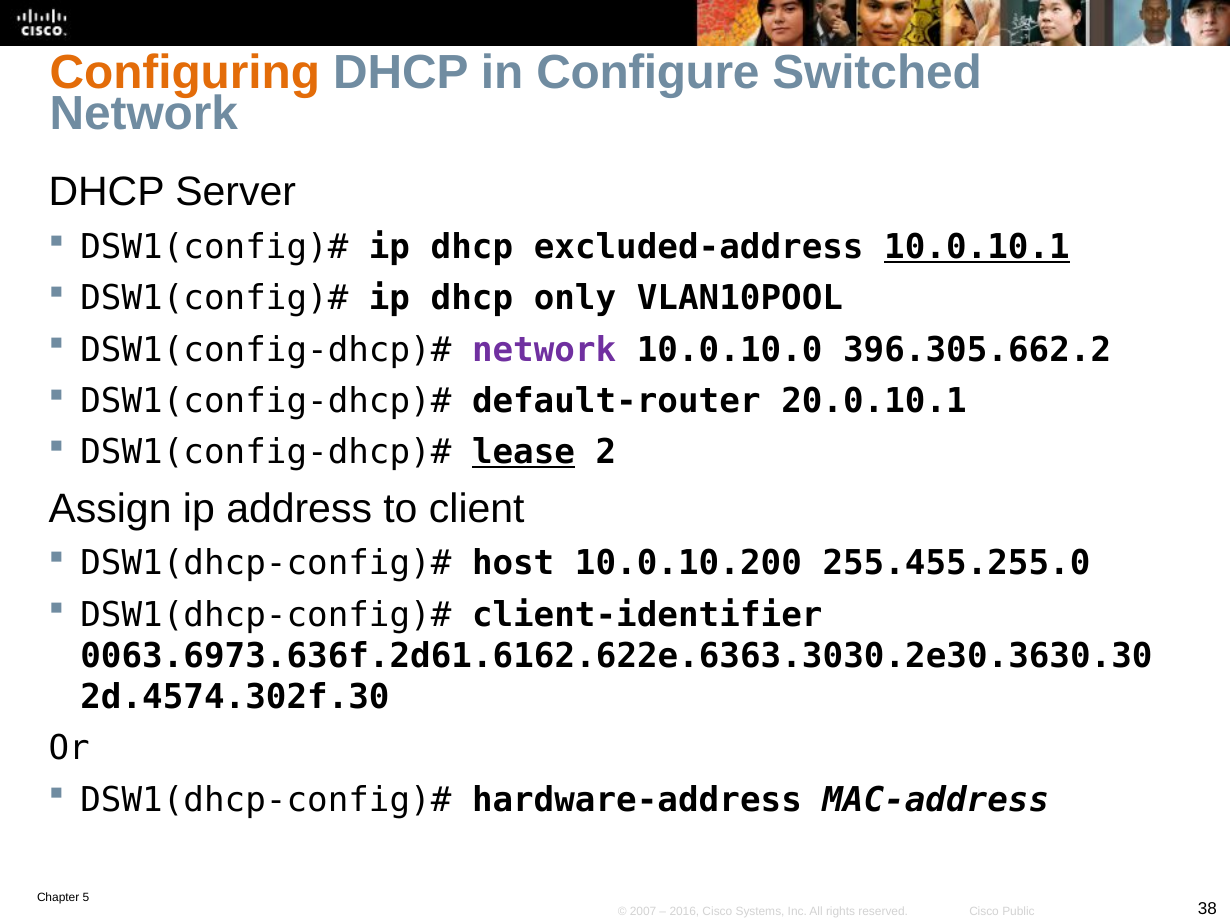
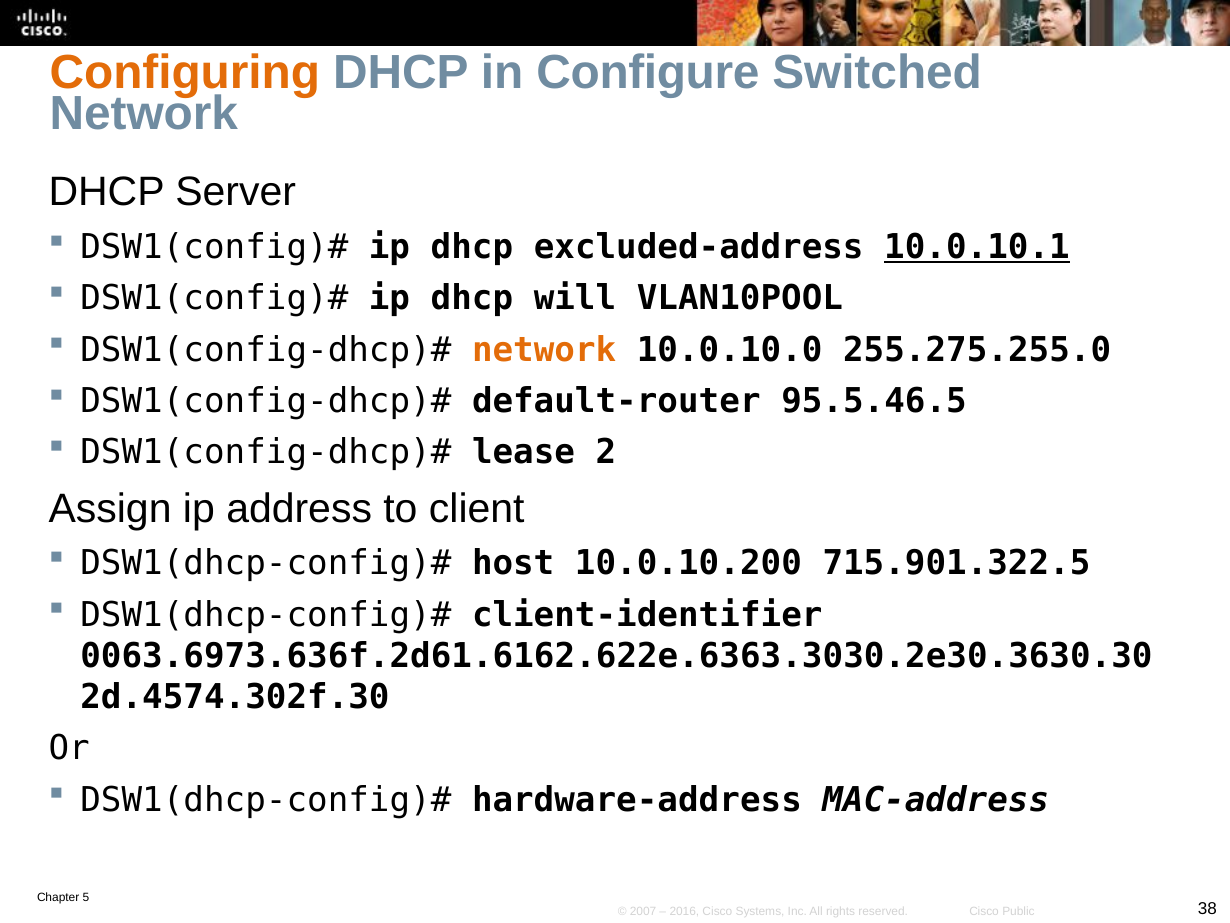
only: only -> will
network at (544, 350) colour: purple -> orange
396.305.662.2: 396.305.662.2 -> 255.275.255.0
20.0.10.1: 20.0.10.1 -> 95.5.46.5
lease underline: present -> none
255.455.255.0: 255.455.255.0 -> 715.901.322.5
